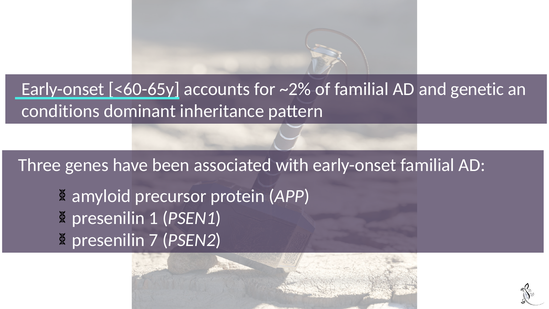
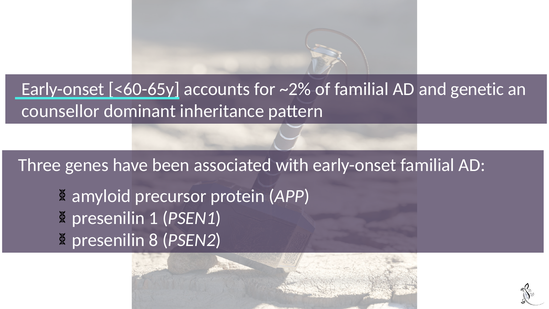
conditions: conditions -> counsellor
7: 7 -> 8
